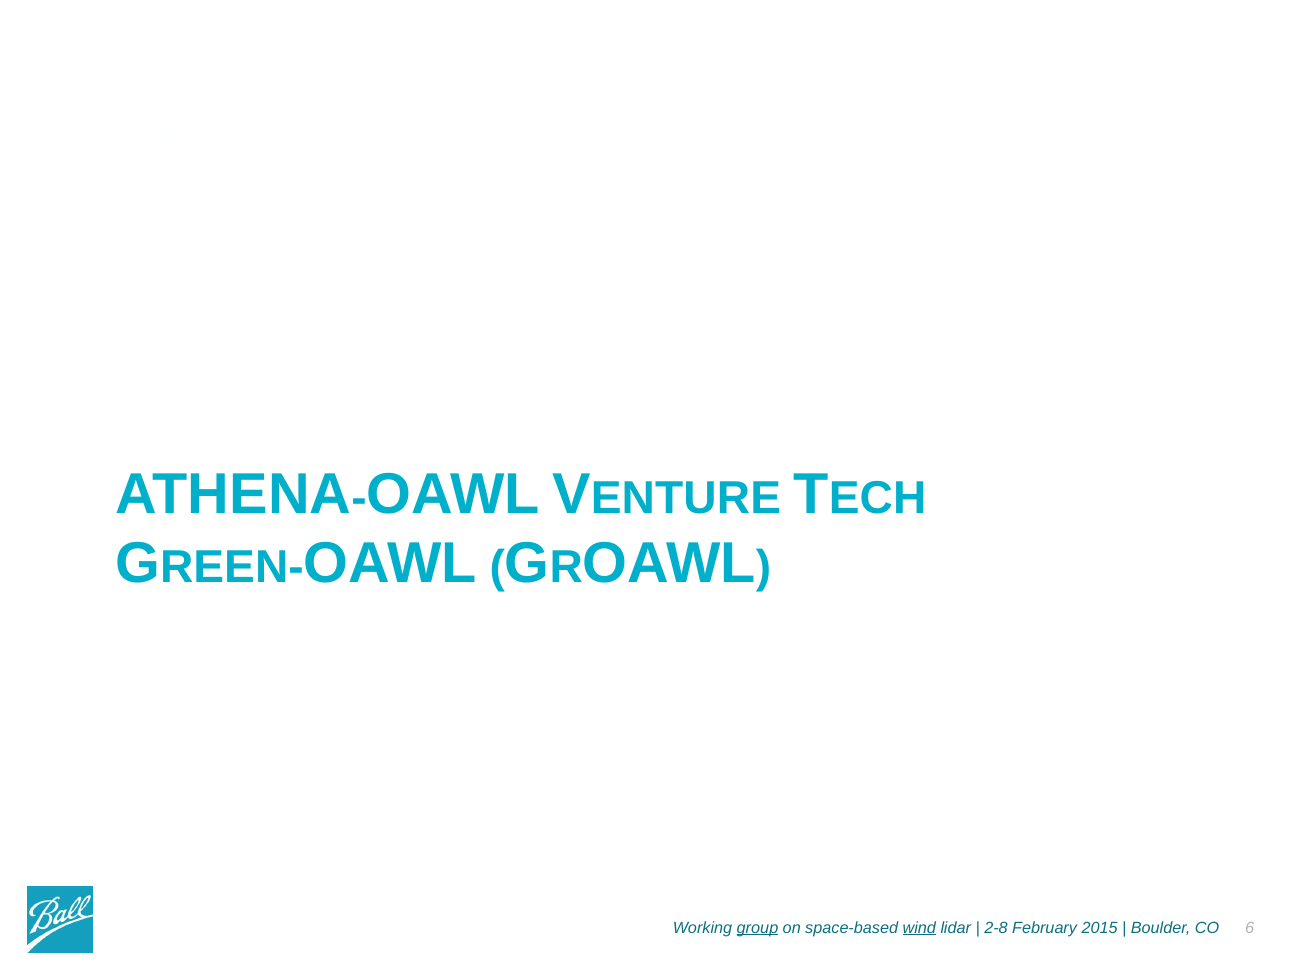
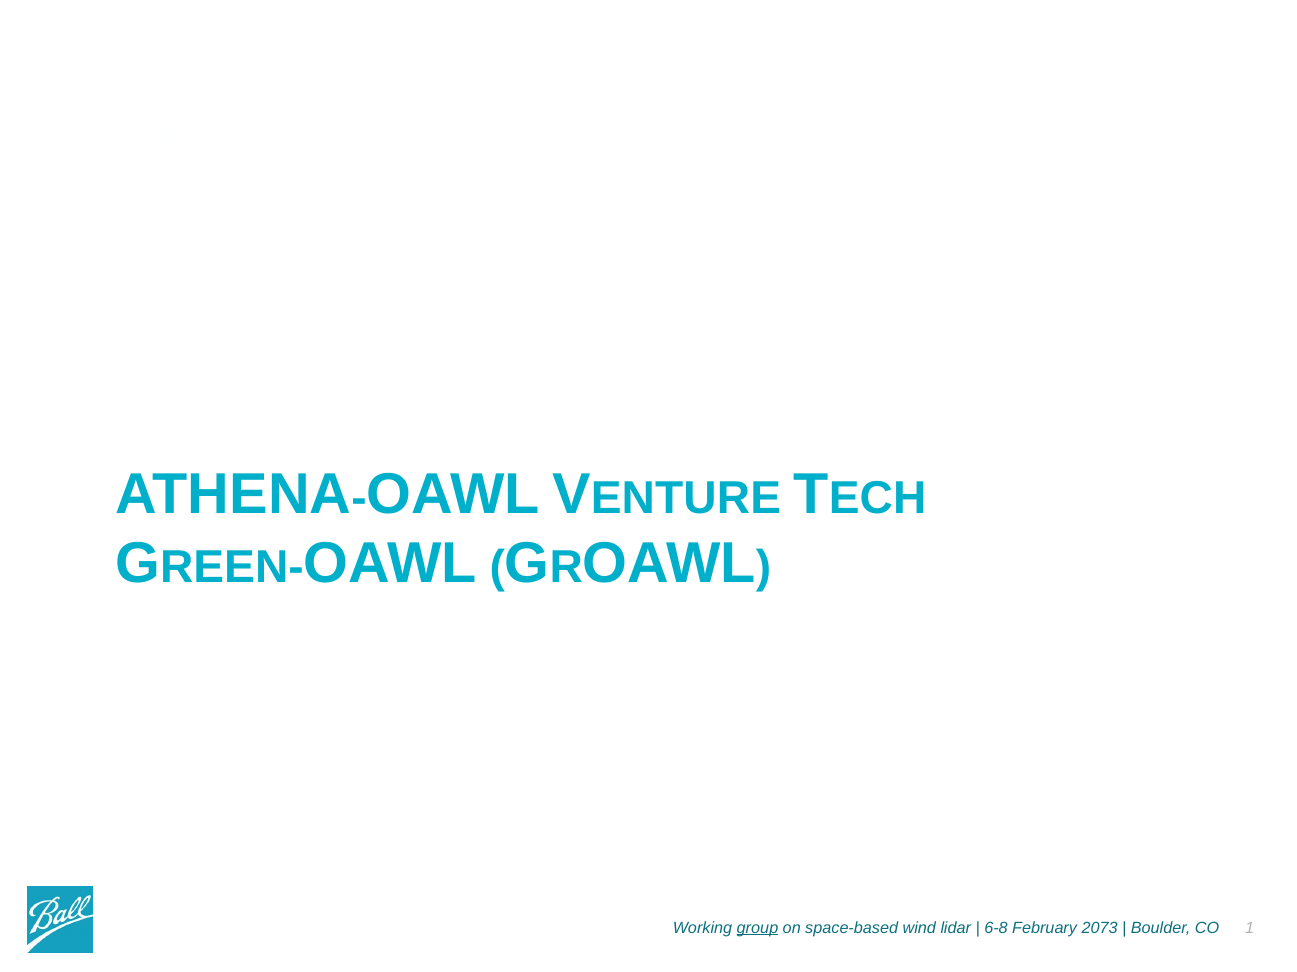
wind underline: present -> none
2-8: 2-8 -> 6-8
2015: 2015 -> 2073
6: 6 -> 1
